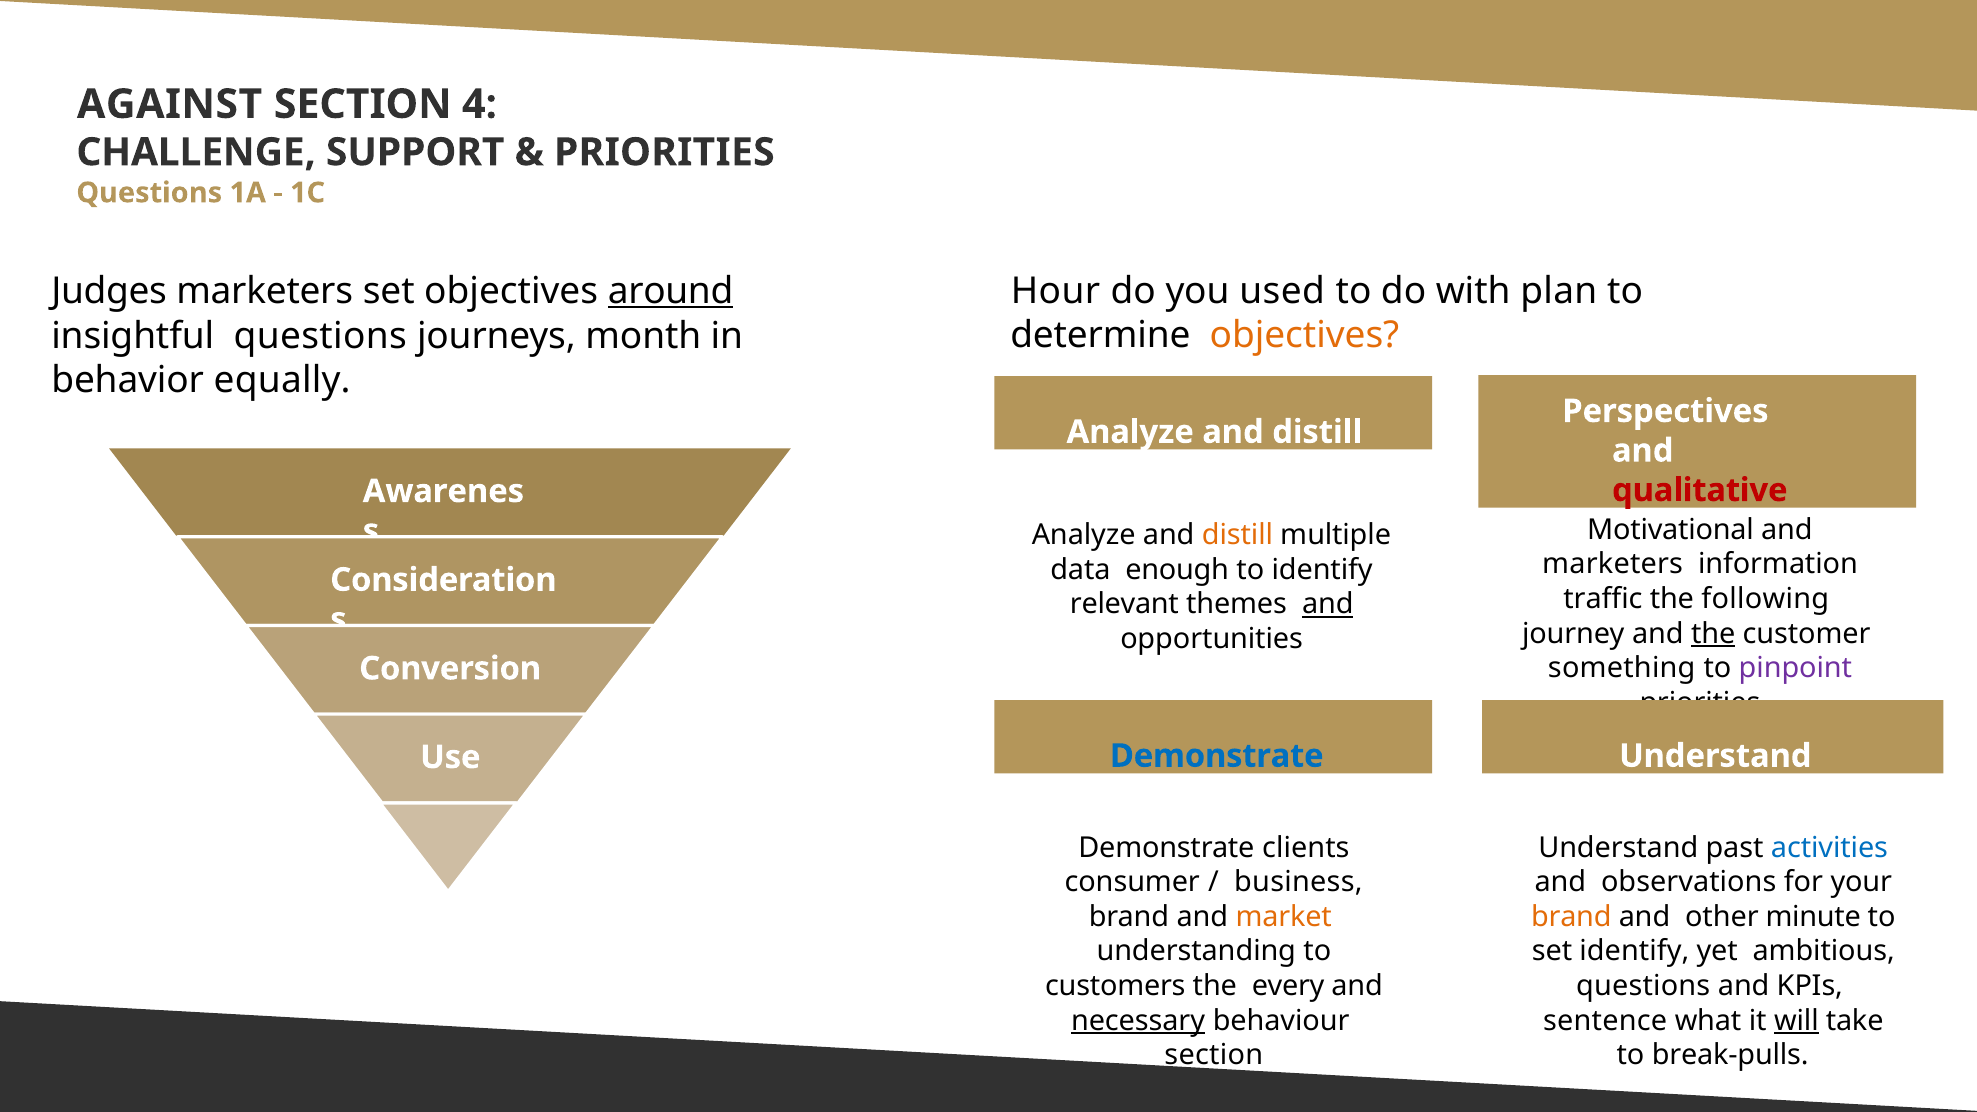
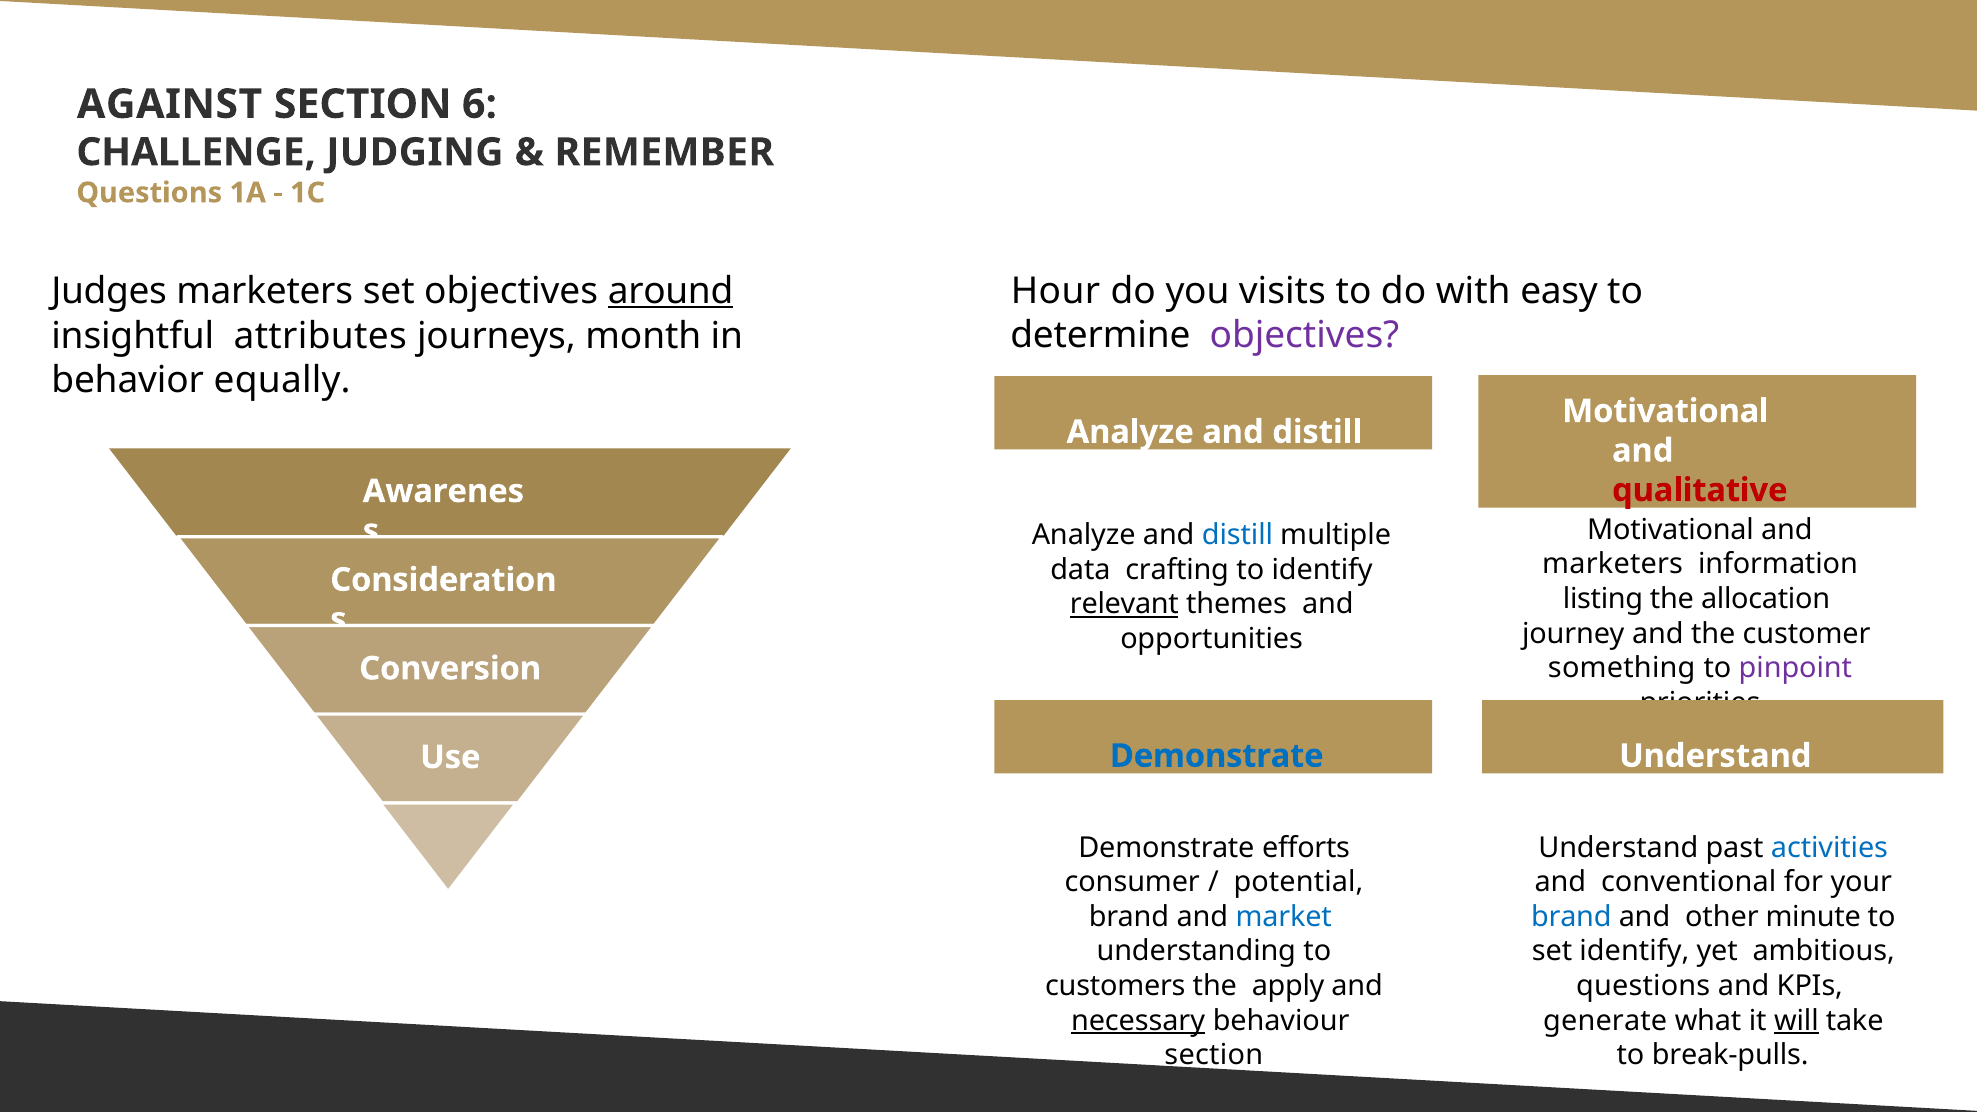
4: 4 -> 6
SUPPORT: SUPPORT -> JUDGING
PRIORITIES at (664, 152): PRIORITIES -> REMEMBER
used: used -> visits
plan: plan -> easy
objectives at (1304, 335) colour: orange -> purple
insightful questions: questions -> attributes
Perspectives at (1665, 411): Perspectives -> Motivational
distill at (1238, 535) colour: orange -> blue
enough: enough -> crafting
traffic: traffic -> listing
following: following -> allocation
relevant underline: none -> present
and at (1328, 604) underline: present -> none
the at (1713, 634) underline: present -> none
clients: clients -> efforts
business: business -> potential
observations: observations -> conventional
market colour: orange -> blue
brand at (1571, 917) colour: orange -> blue
every: every -> apply
sentence: sentence -> generate
